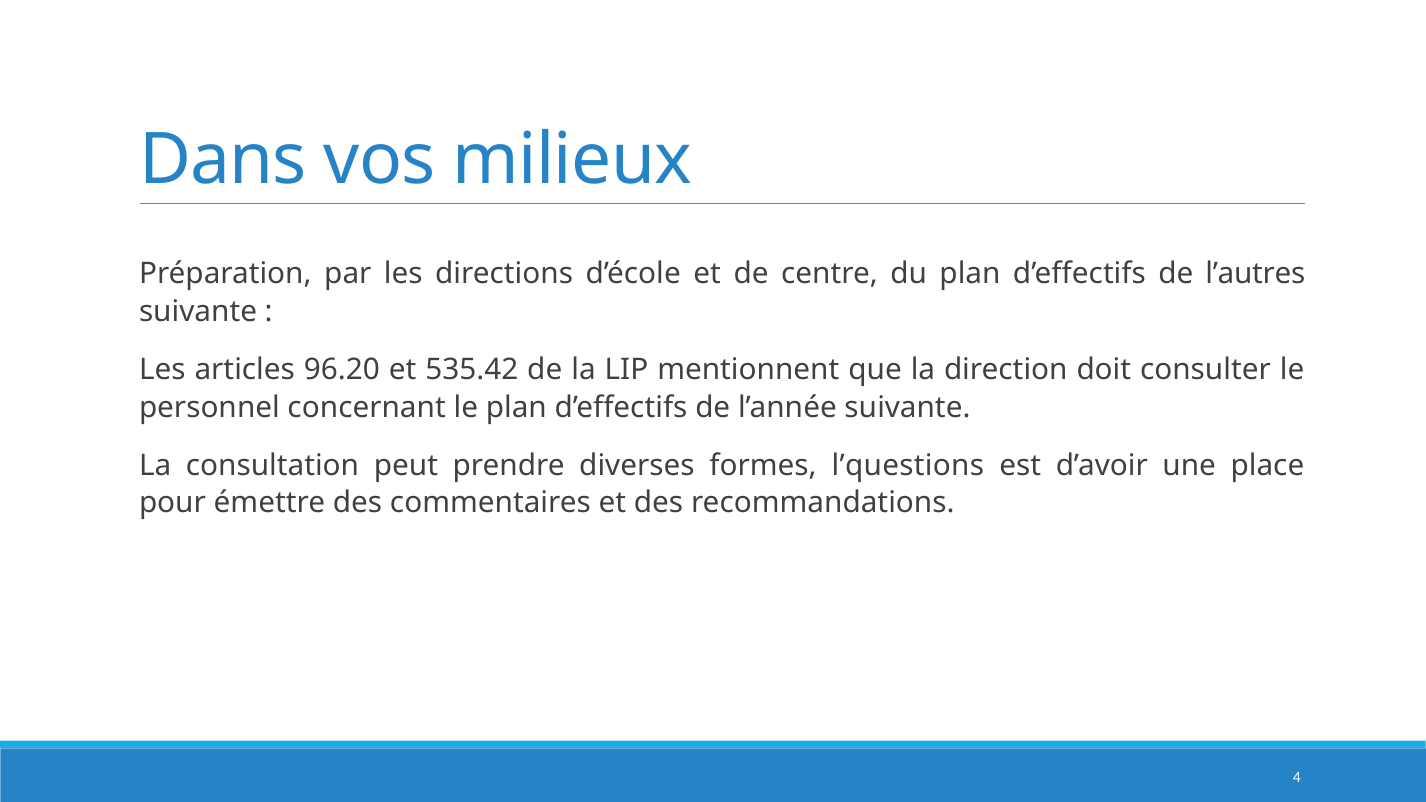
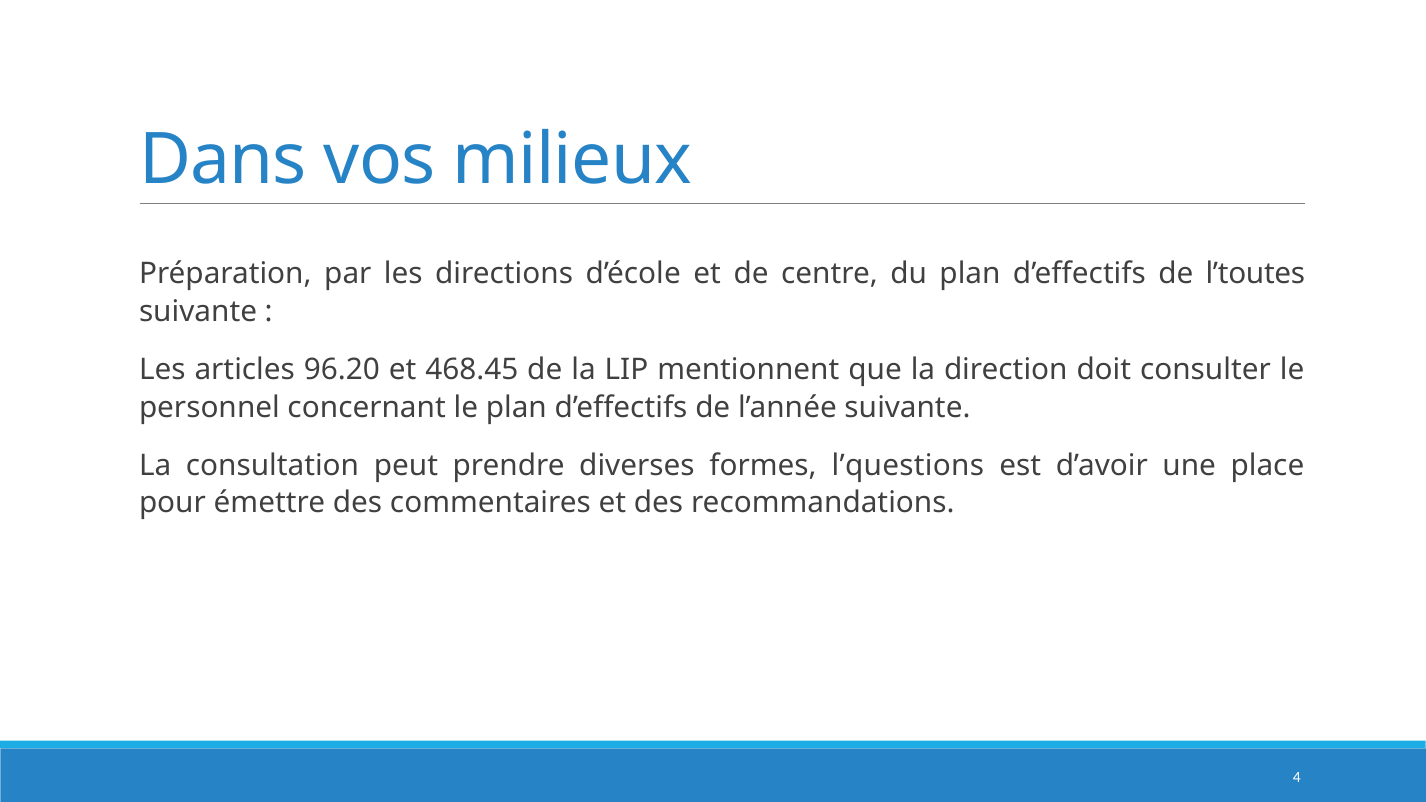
l’autres: l’autres -> l’toutes
535.42: 535.42 -> 468.45
